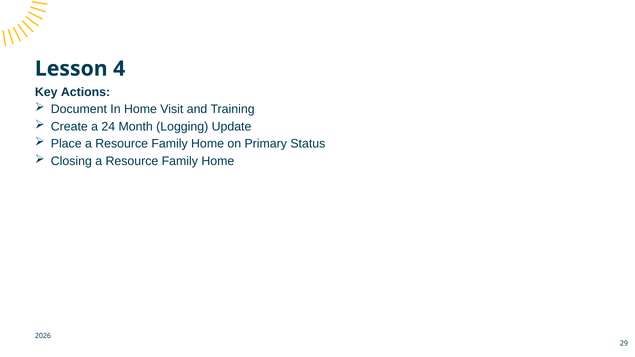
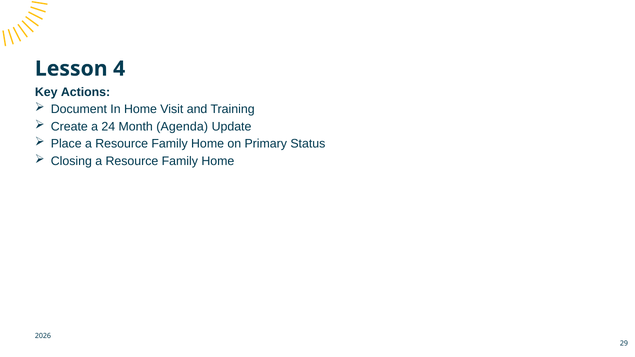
Logging: Logging -> Agenda
